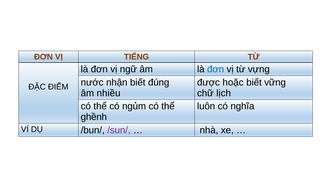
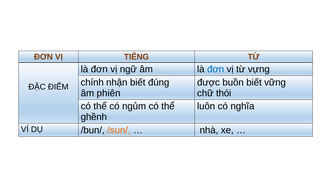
nước: nước -> chính
hoặc: hoặc -> buồn
nhiều: nhiều -> phiên
lịch: lịch -> thói
/sun/ colour: purple -> orange
